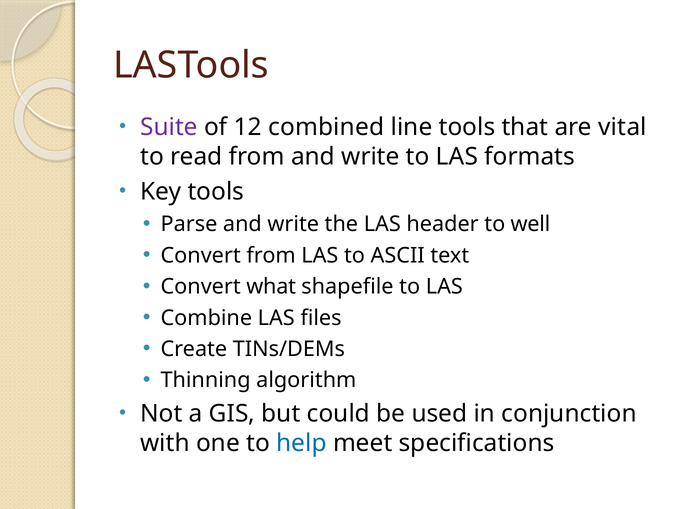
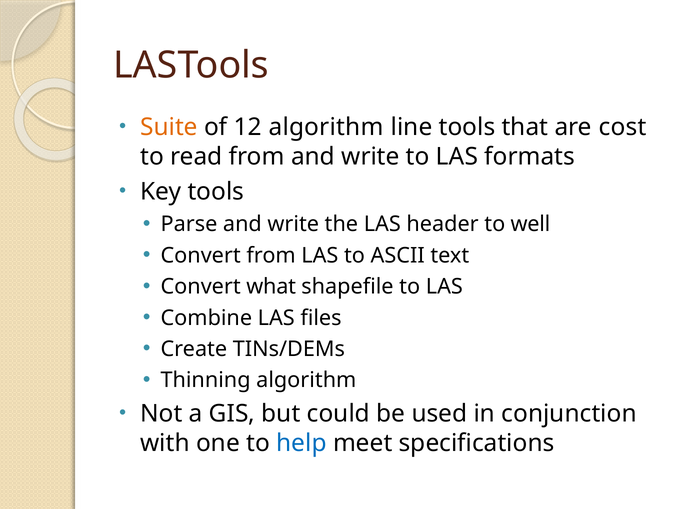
Suite colour: purple -> orange
12 combined: combined -> algorithm
vital: vital -> cost
